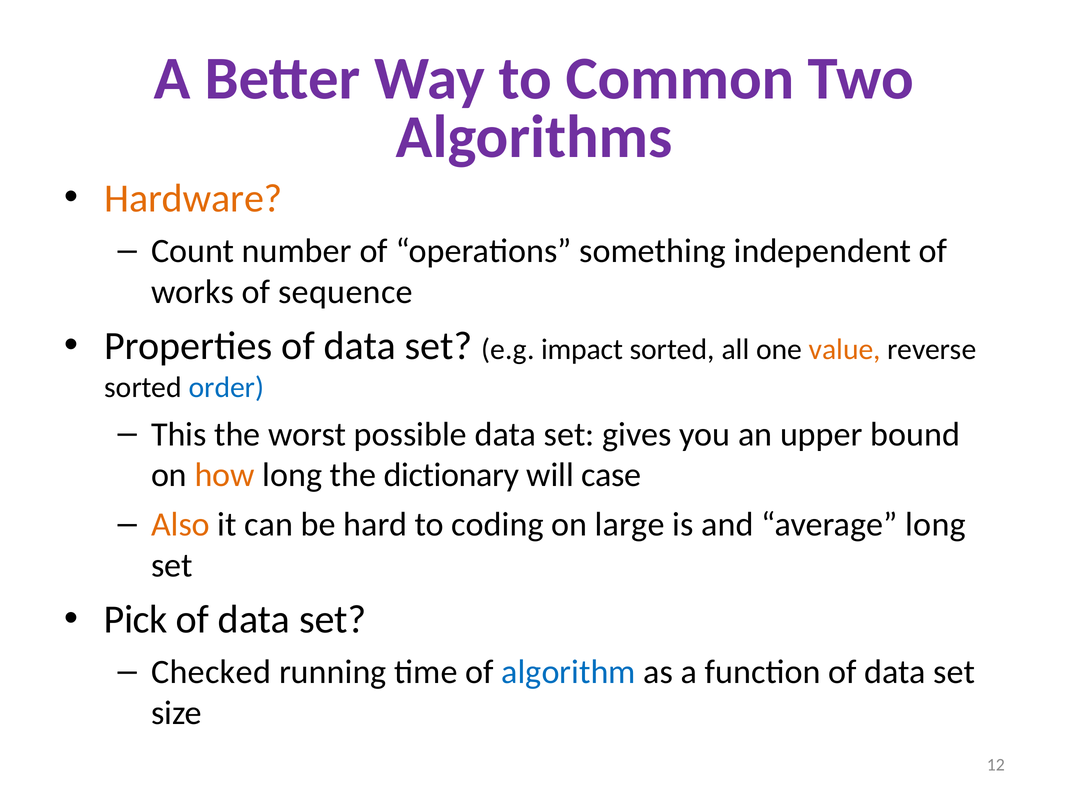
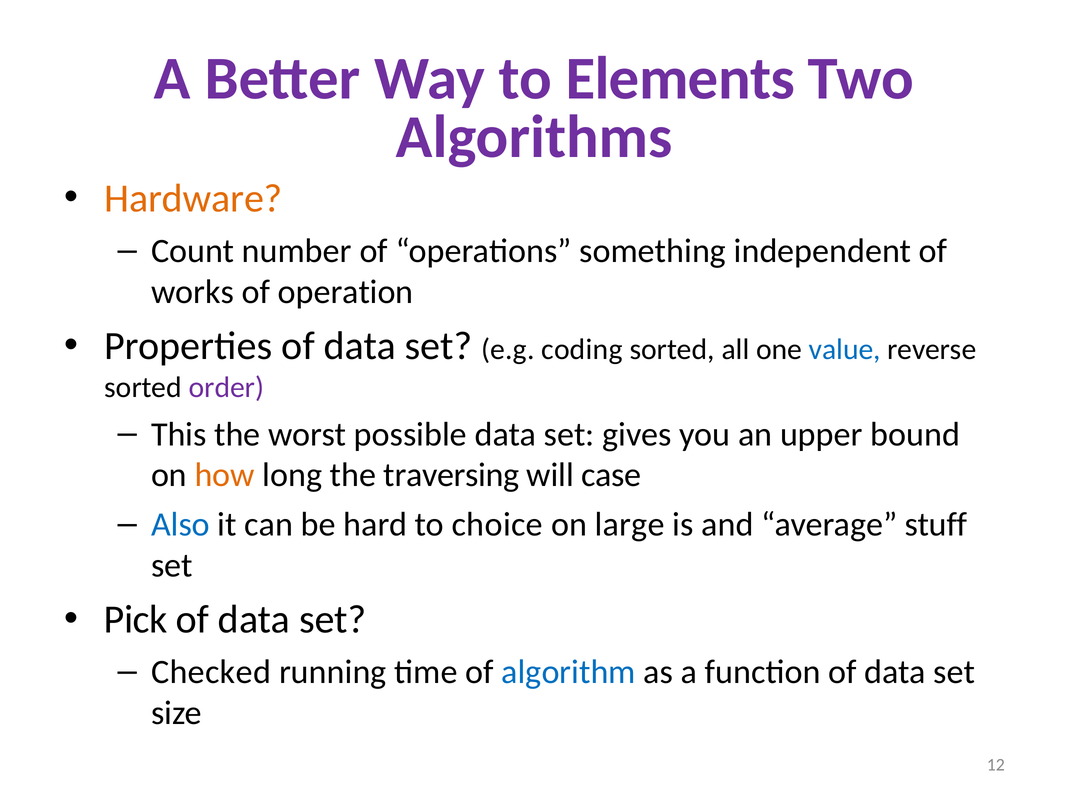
Common: Common -> Elements
sequence: sequence -> operation
impact: impact -> coding
value colour: orange -> blue
order colour: blue -> purple
dictionary: dictionary -> traversing
Also colour: orange -> blue
coding: coding -> choice
average long: long -> stuff
